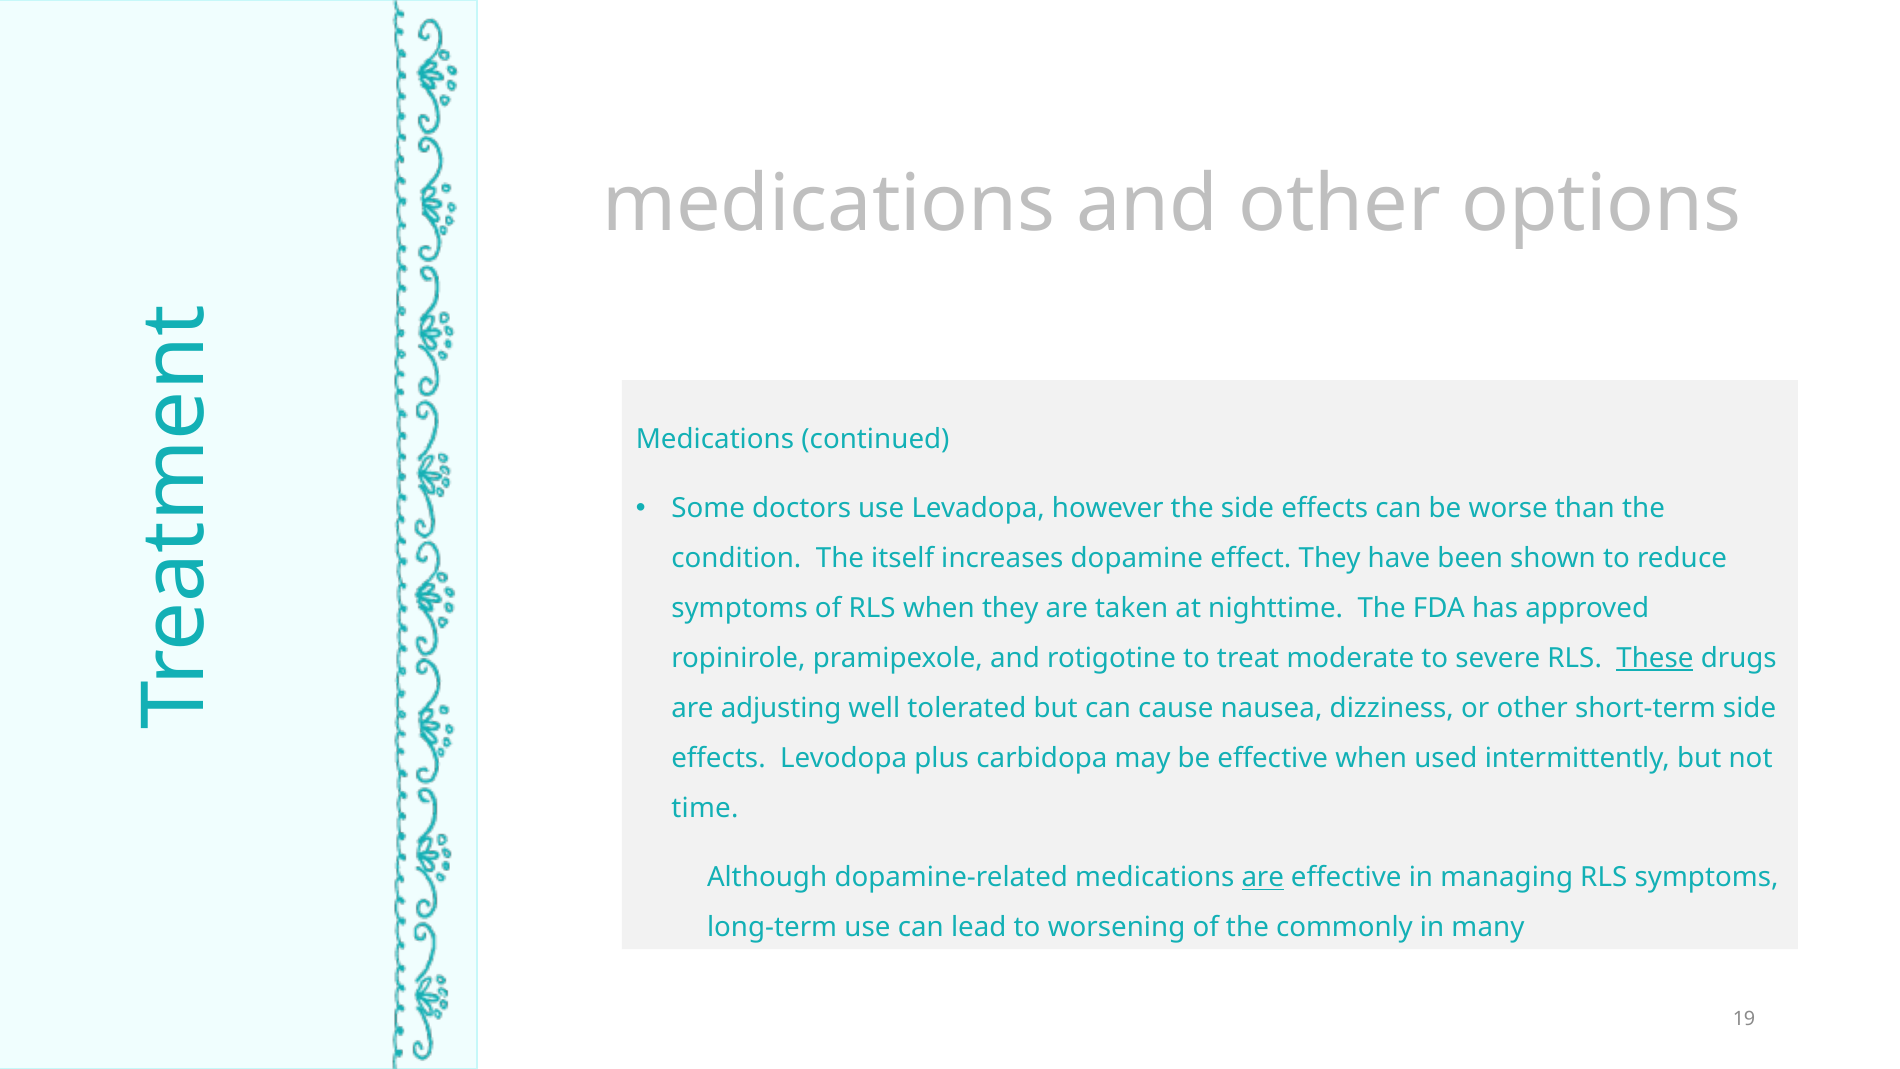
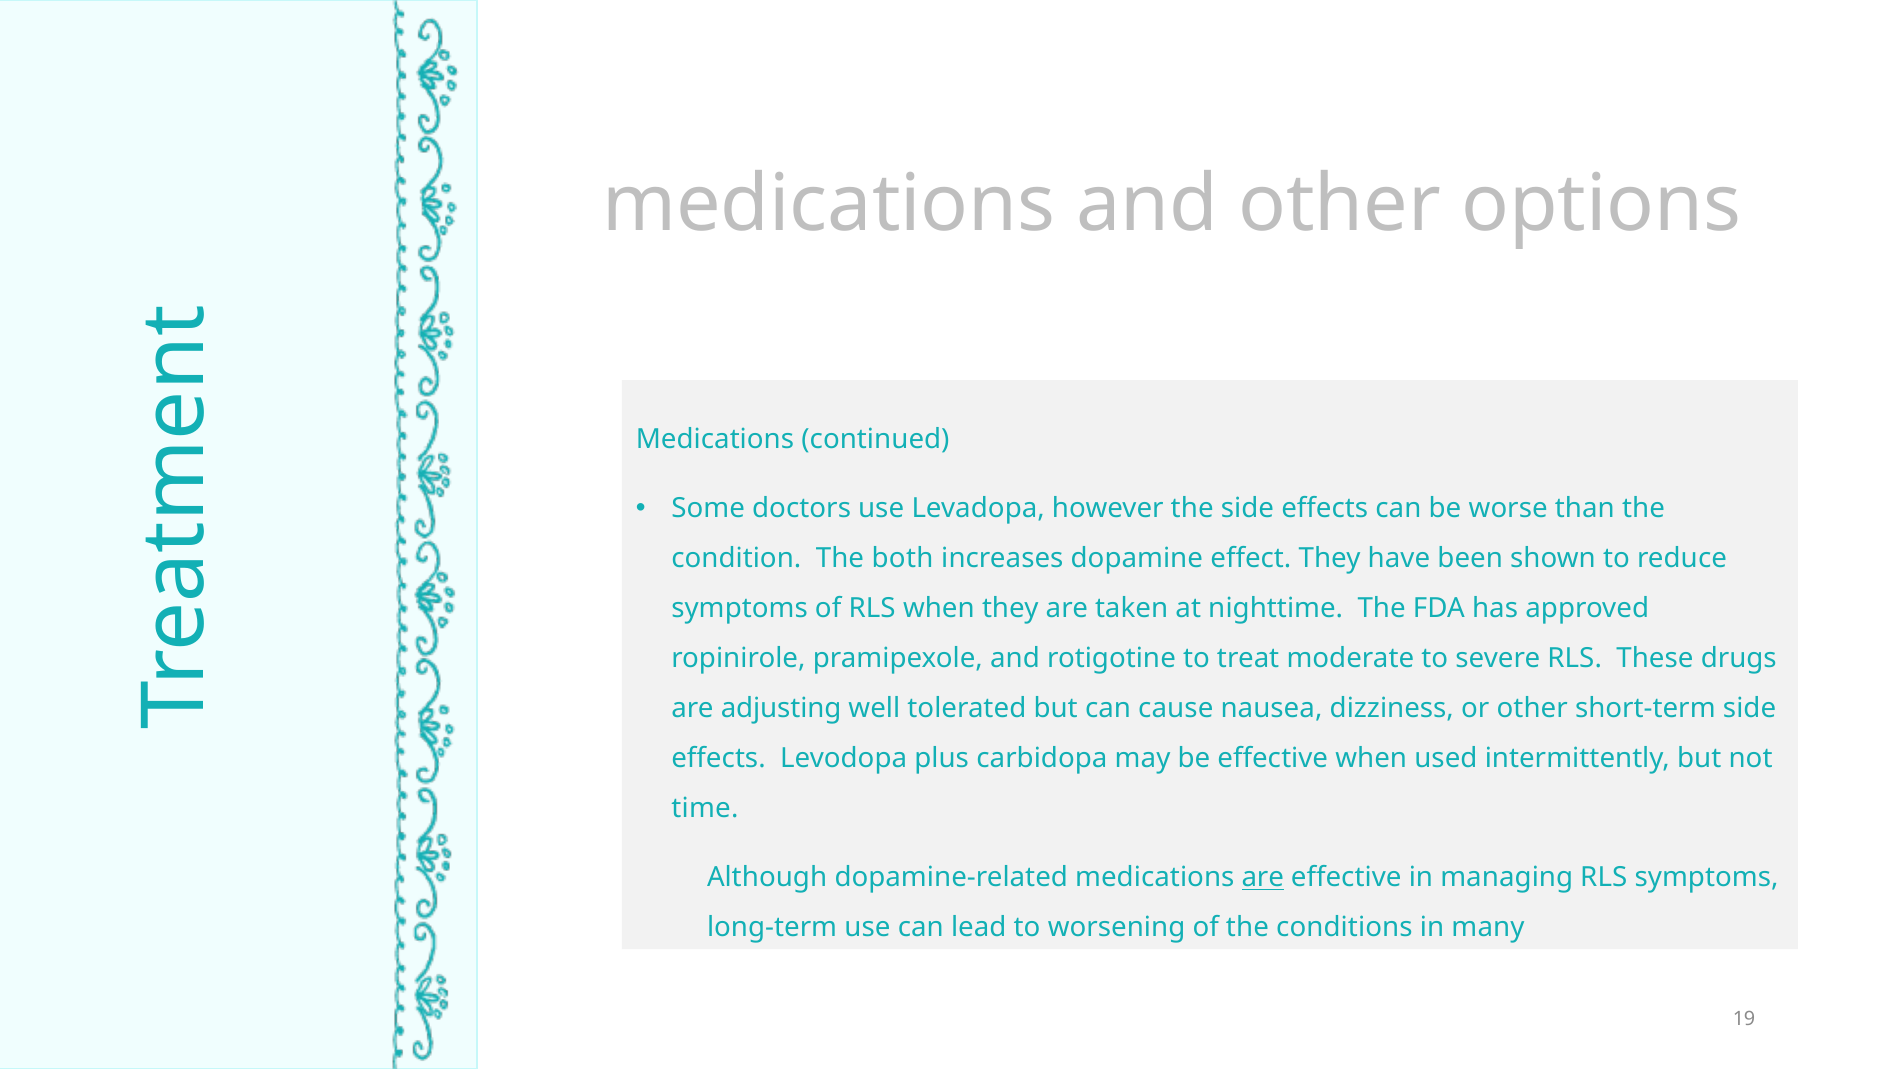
itself: itself -> both
These underline: present -> none
commonly: commonly -> conditions
